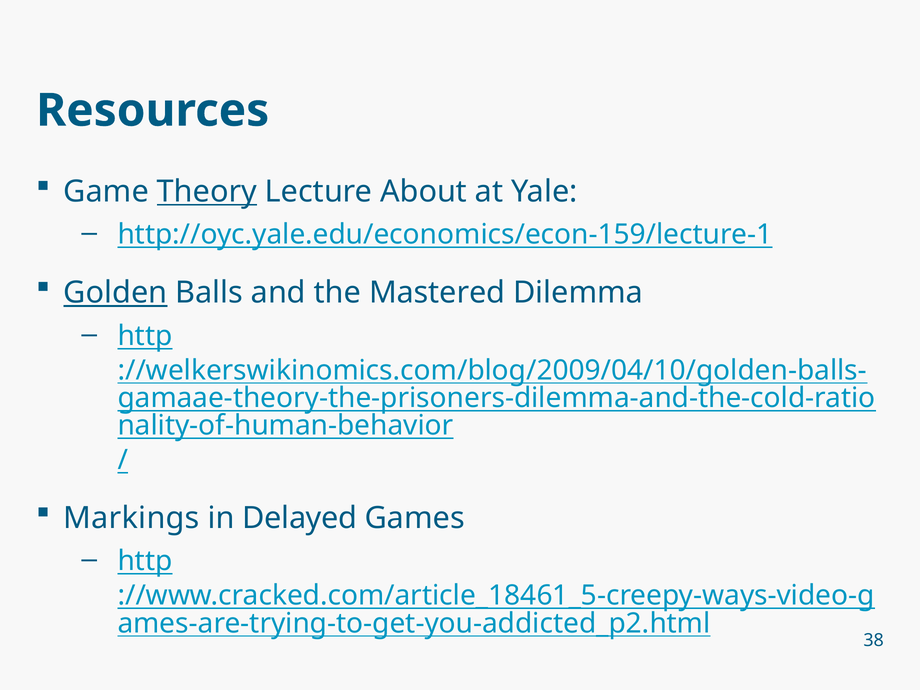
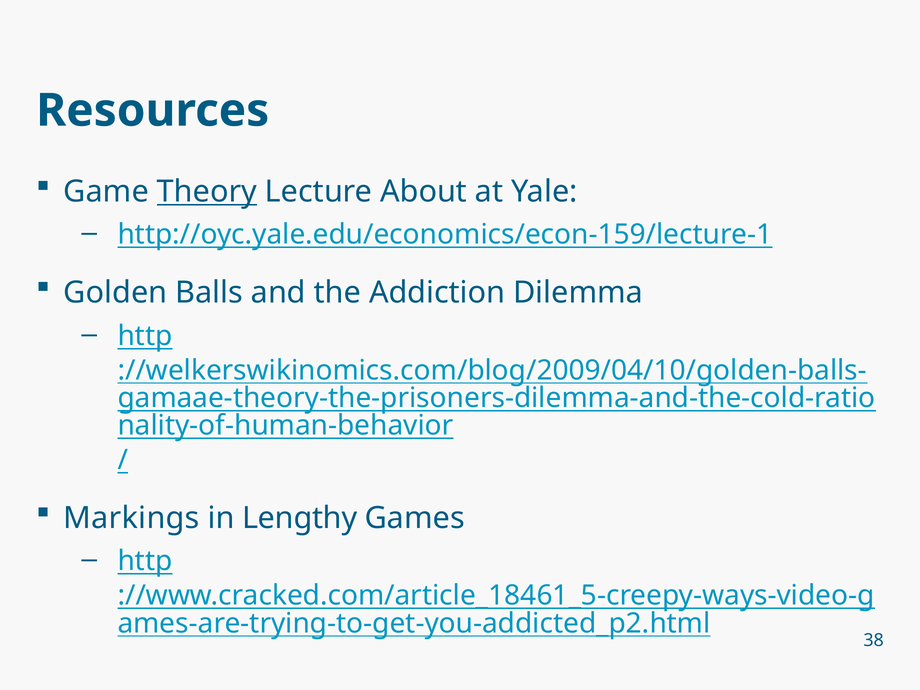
Golden underline: present -> none
Mastered: Mastered -> Addiction
Delayed: Delayed -> Lengthy
